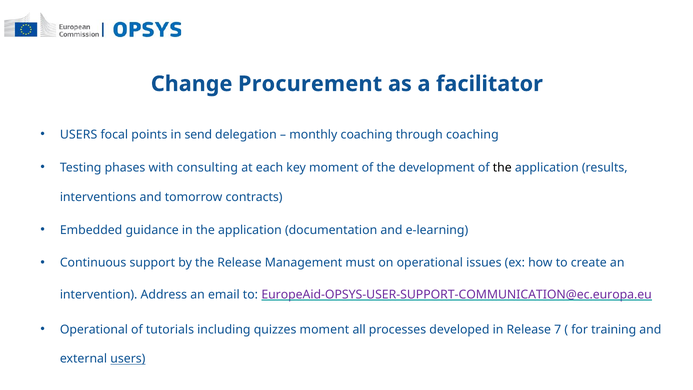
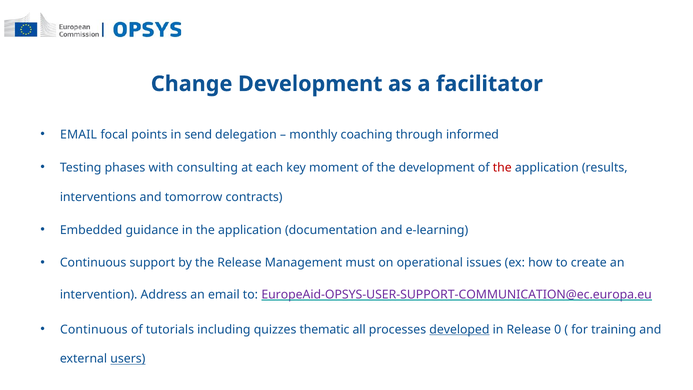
Change Procurement: Procurement -> Development
USERS at (79, 135): USERS -> EMAIL
through coaching: coaching -> informed
the at (502, 167) colour: black -> red
Operational at (94, 329): Operational -> Continuous
quizzes moment: moment -> thematic
developed underline: none -> present
7: 7 -> 0
